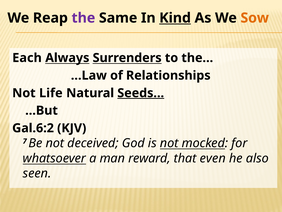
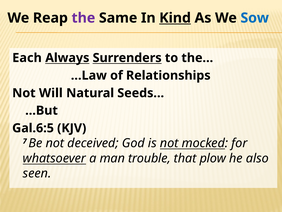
Sow colour: orange -> blue
Life: Life -> Will
Seeds… underline: present -> none
Gal.6:2: Gal.6:2 -> Gal.6:5
reward: reward -> trouble
even: even -> plow
